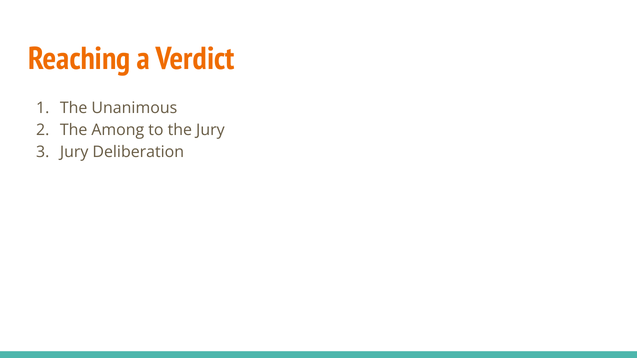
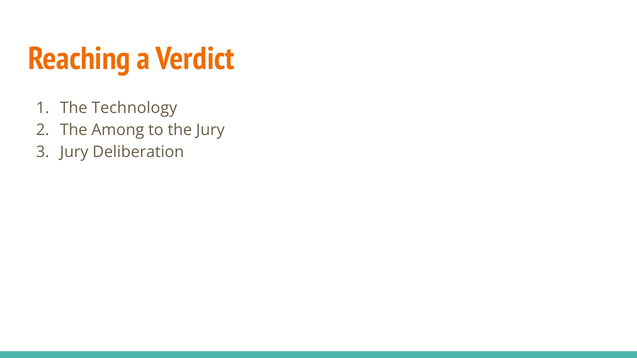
Unanimous: Unanimous -> Technology
